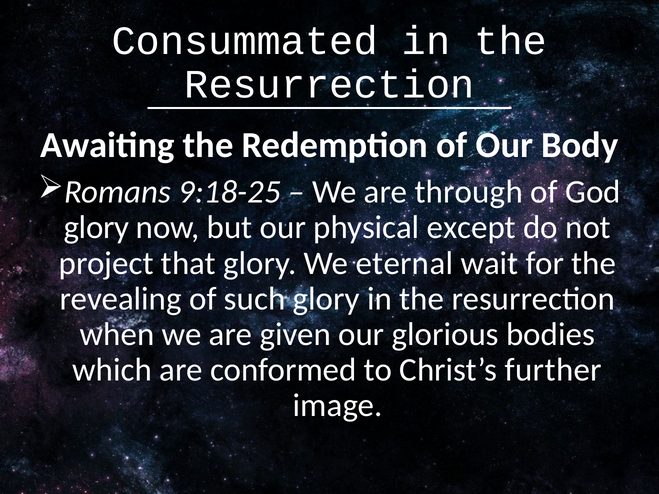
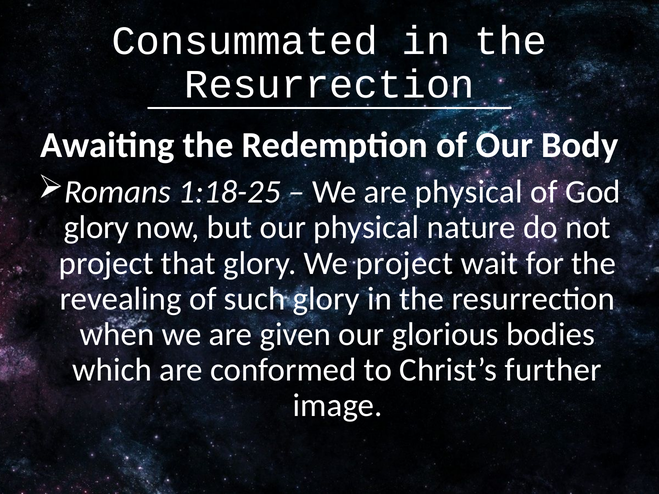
9:18-25: 9:18-25 -> 1:18-25
are through: through -> physical
except: except -> nature
We eternal: eternal -> project
